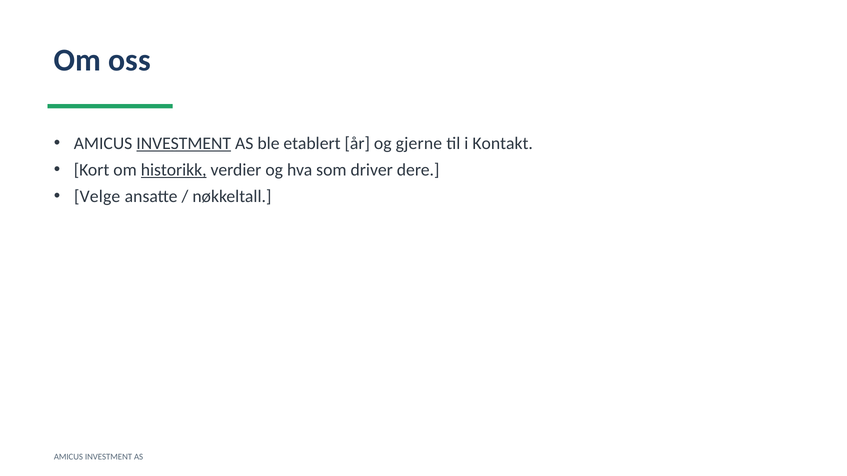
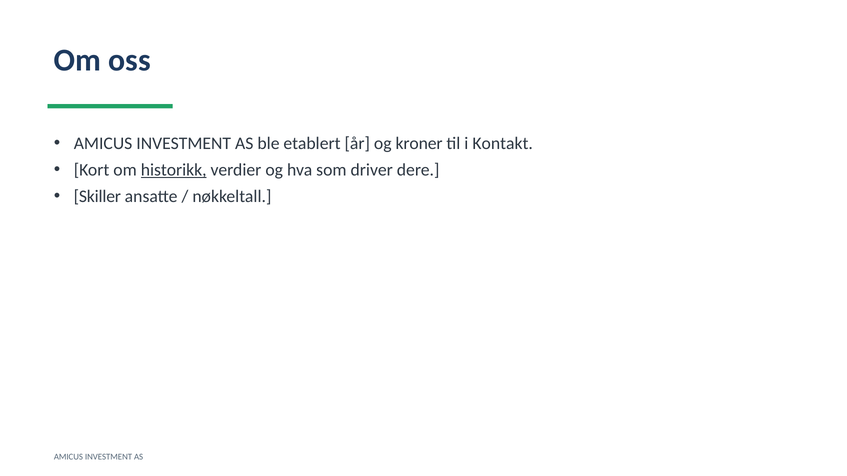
INVESTMENT at (184, 143) underline: present -> none
gjerne: gjerne -> kroner
Velge: Velge -> Skiller
